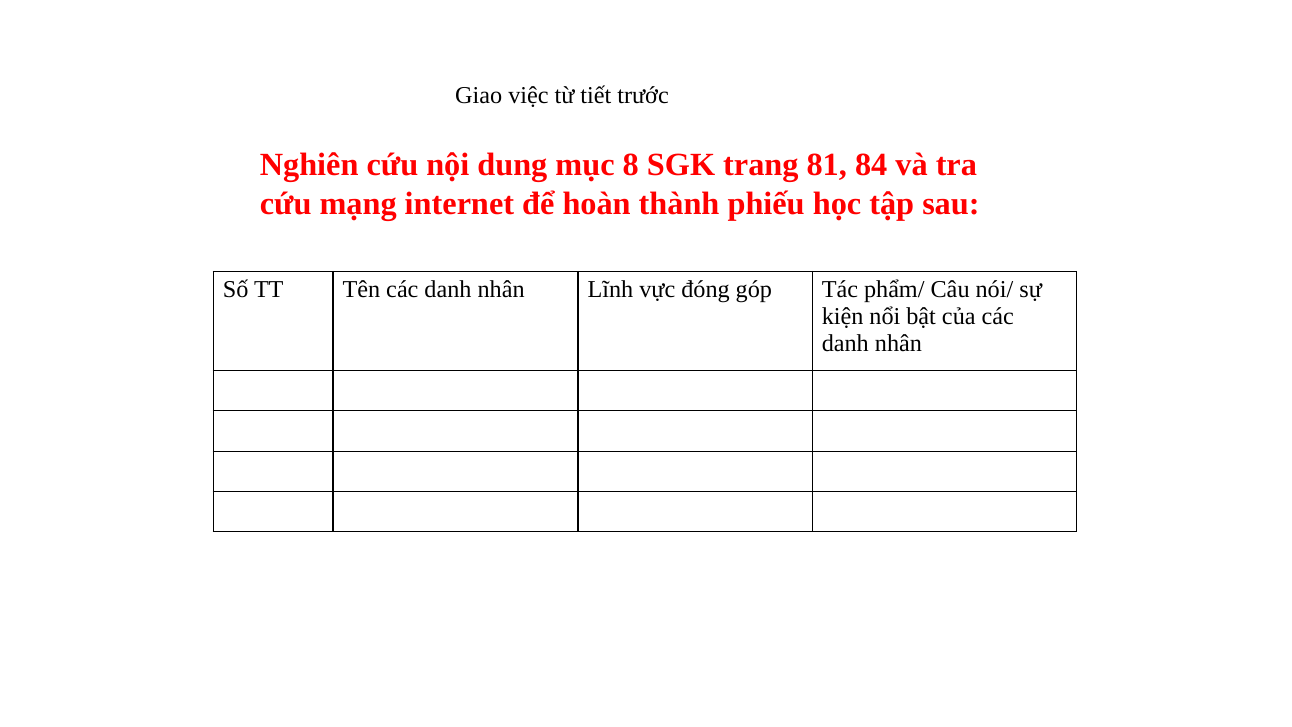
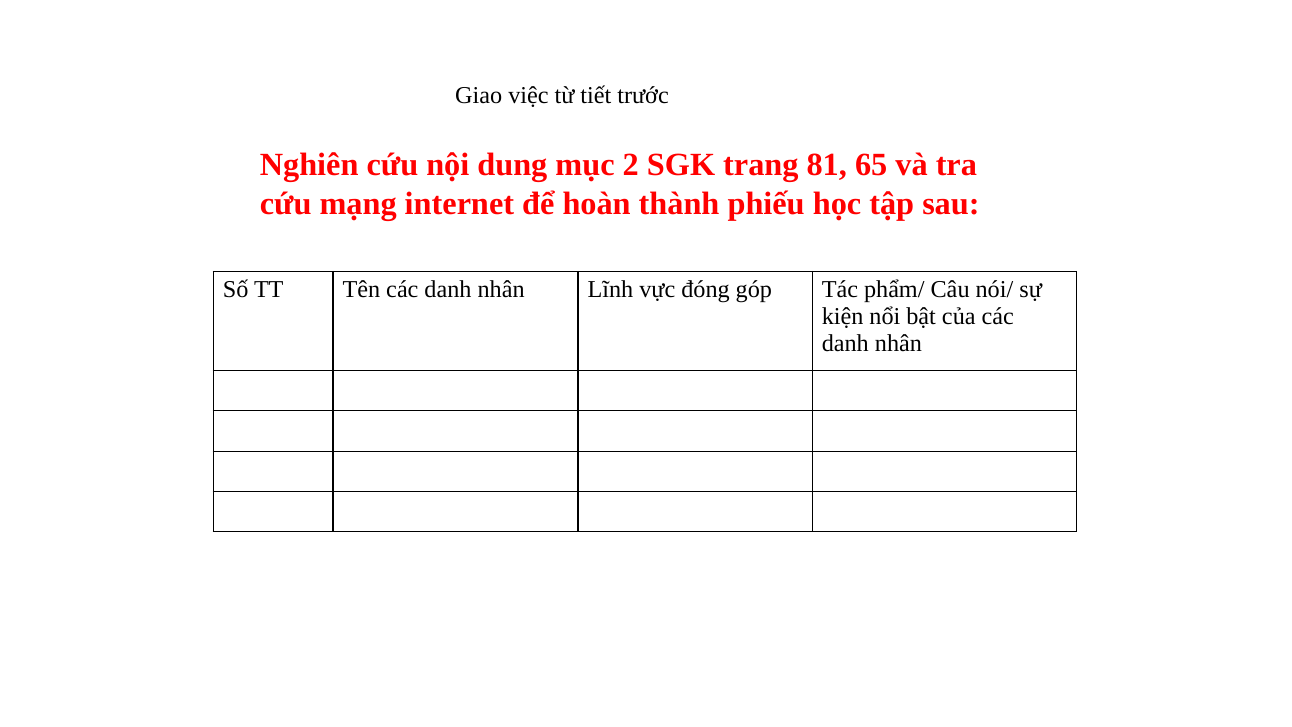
8: 8 -> 2
84: 84 -> 65
